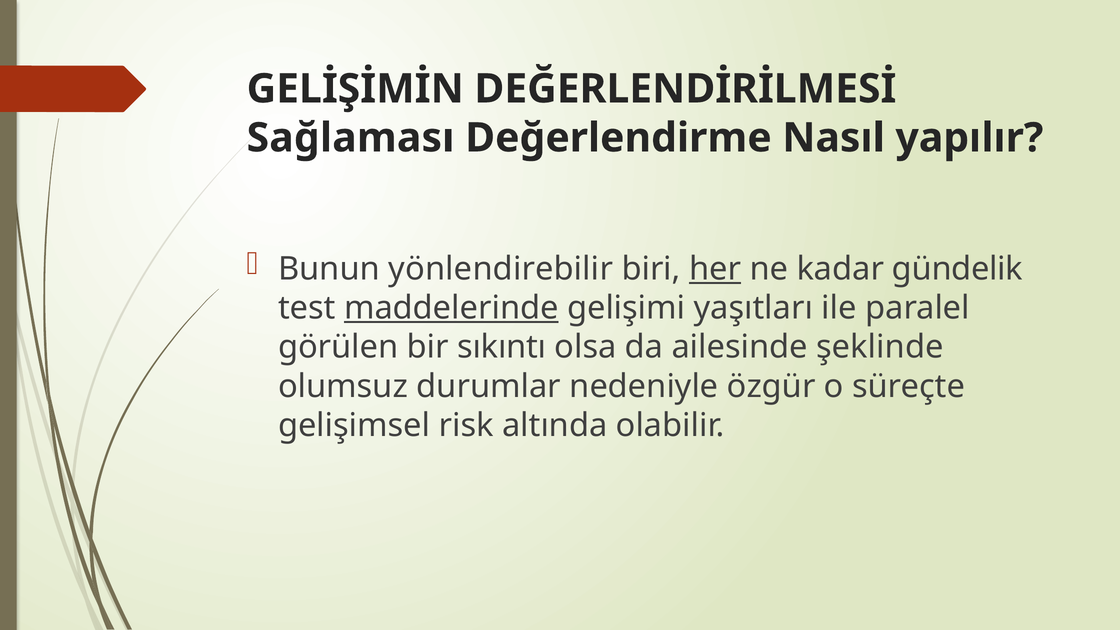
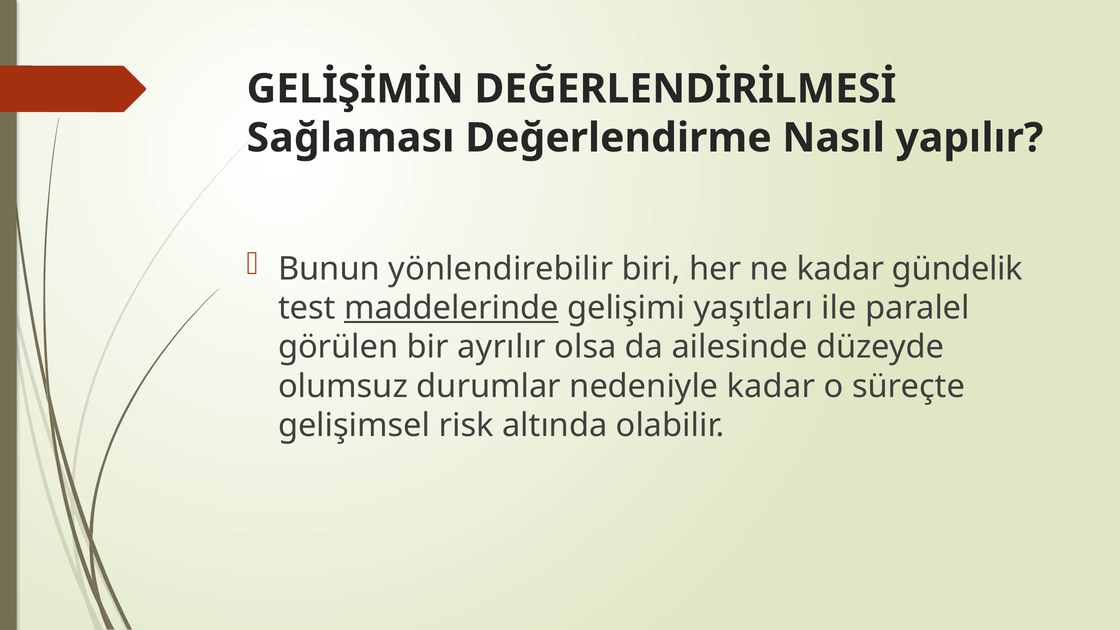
her underline: present -> none
sıkıntı: sıkıntı -> ayrılır
şeklinde: şeklinde -> düzeyde
nedeniyle özgür: özgür -> kadar
